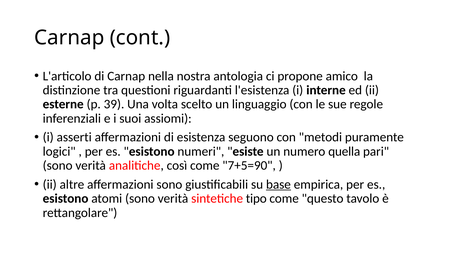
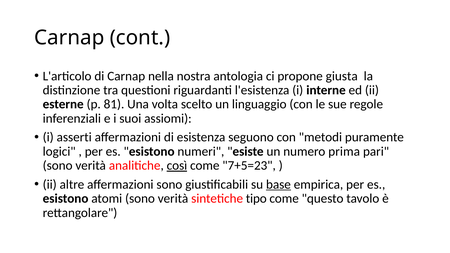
amico: amico -> giusta
39: 39 -> 81
quella: quella -> prima
così underline: none -> present
7+5=90: 7+5=90 -> 7+5=23
